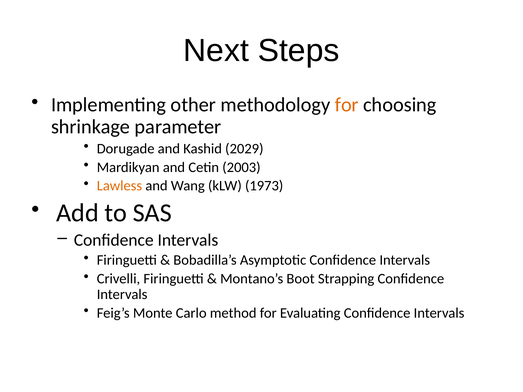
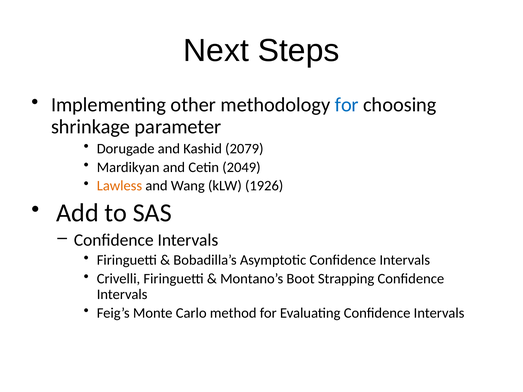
for at (347, 105) colour: orange -> blue
2029: 2029 -> 2079
2003: 2003 -> 2049
1973: 1973 -> 1926
